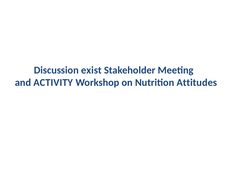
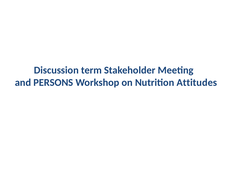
exist: exist -> term
ACTIVITY: ACTIVITY -> PERSONS
